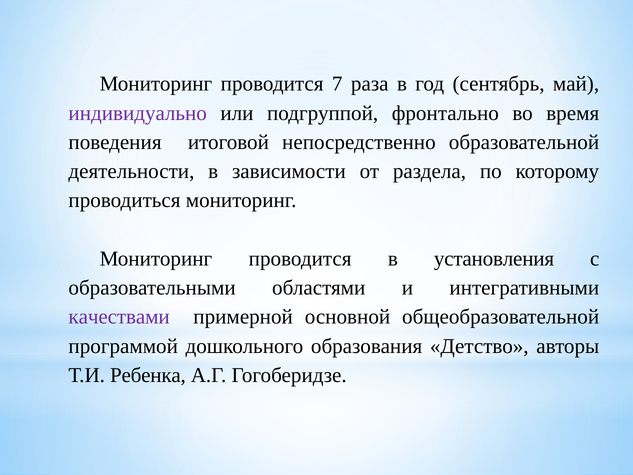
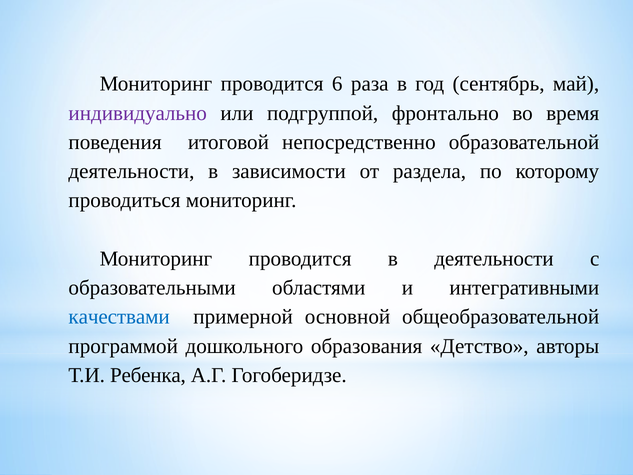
7: 7 -> 6
в установления: установления -> деятельности
качествами colour: purple -> blue
